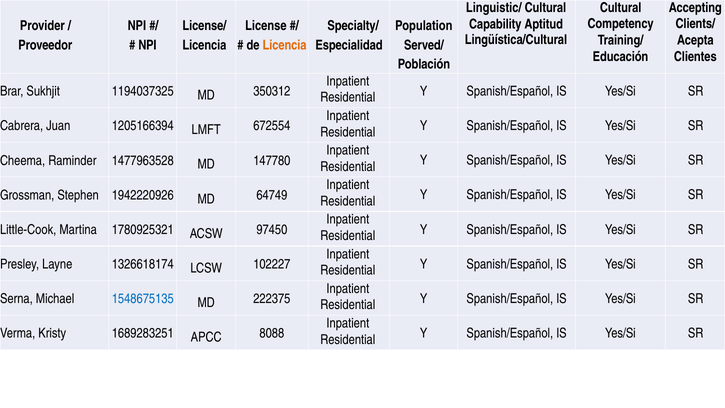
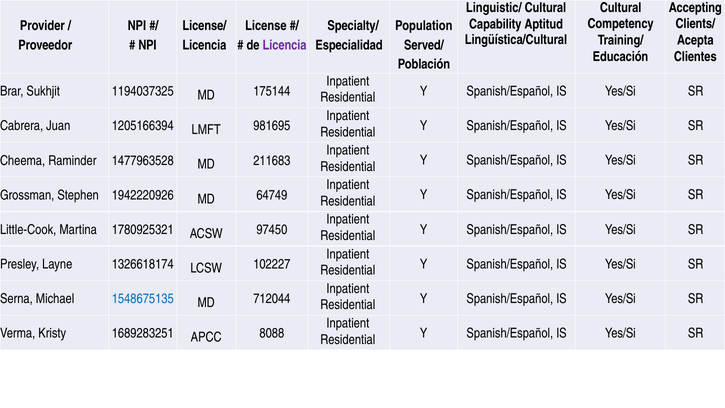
Licencia at (285, 45) colour: orange -> purple
350312: 350312 -> 175144
672554: 672554 -> 981695
147780: 147780 -> 211683
222375: 222375 -> 712044
